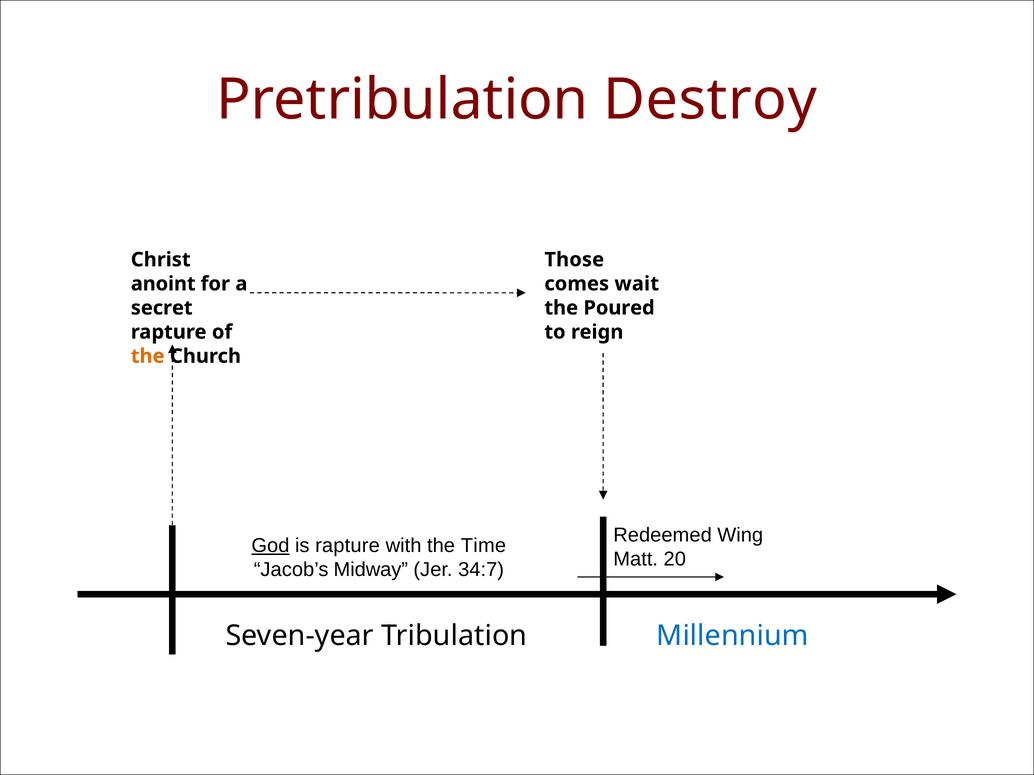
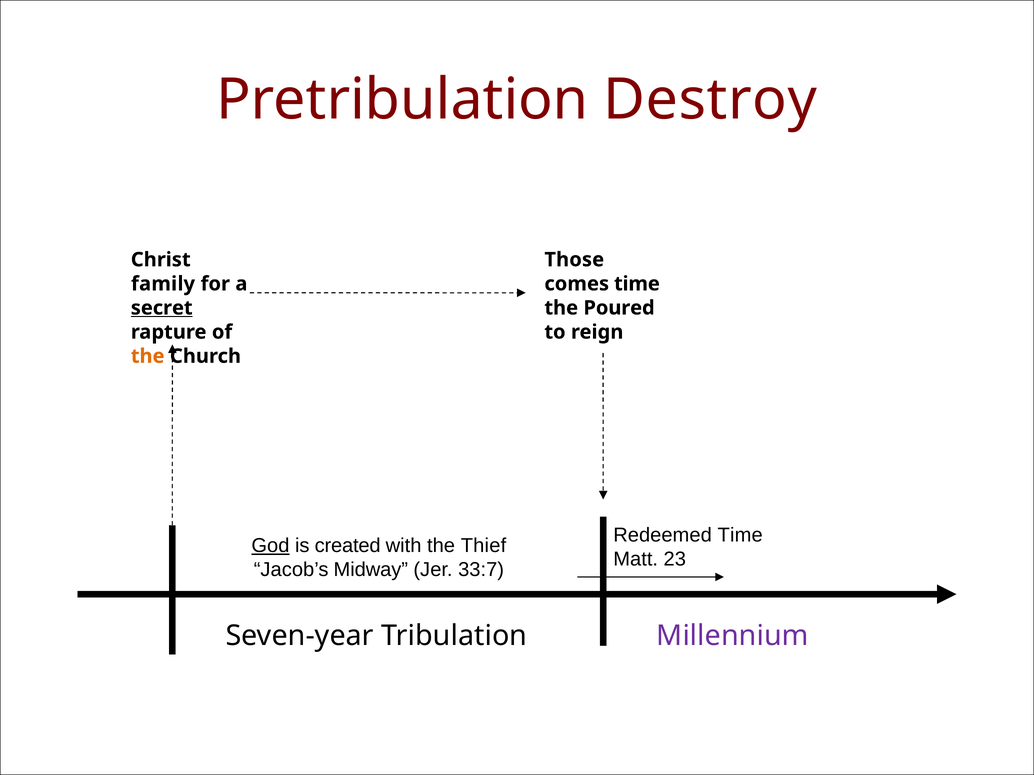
comes wait: wait -> time
anoint: anoint -> family
secret underline: none -> present
Redeemed Wing: Wing -> Time
is rapture: rapture -> created
Time: Time -> Thief
20: 20 -> 23
34:7: 34:7 -> 33:7
Millennium colour: blue -> purple
